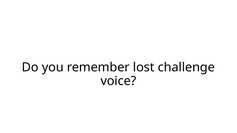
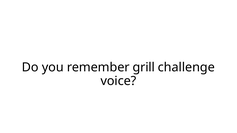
lost: lost -> grill
